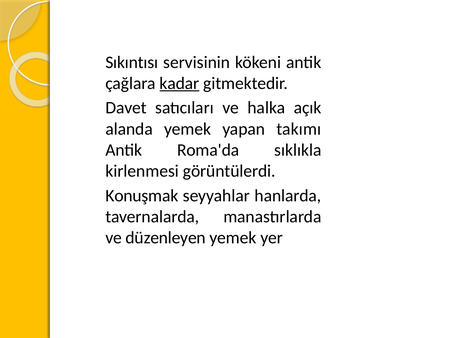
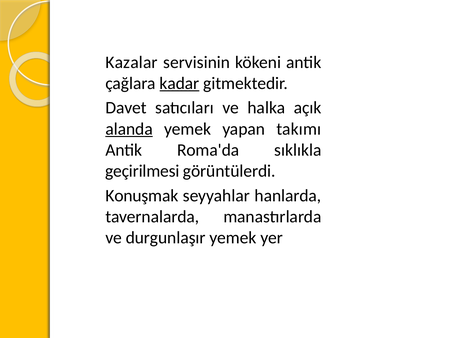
Sıkıntısı: Sıkıntısı -> Kazalar
alanda underline: none -> present
kirlenmesi: kirlenmesi -> geçirilmesi
düzenleyen: düzenleyen -> durgunlaşır
